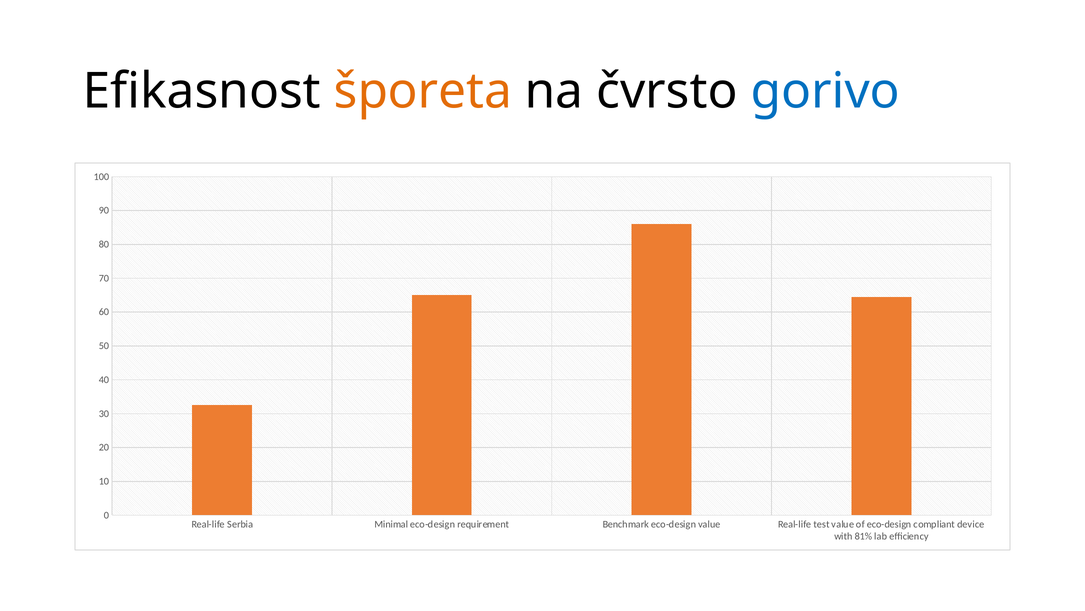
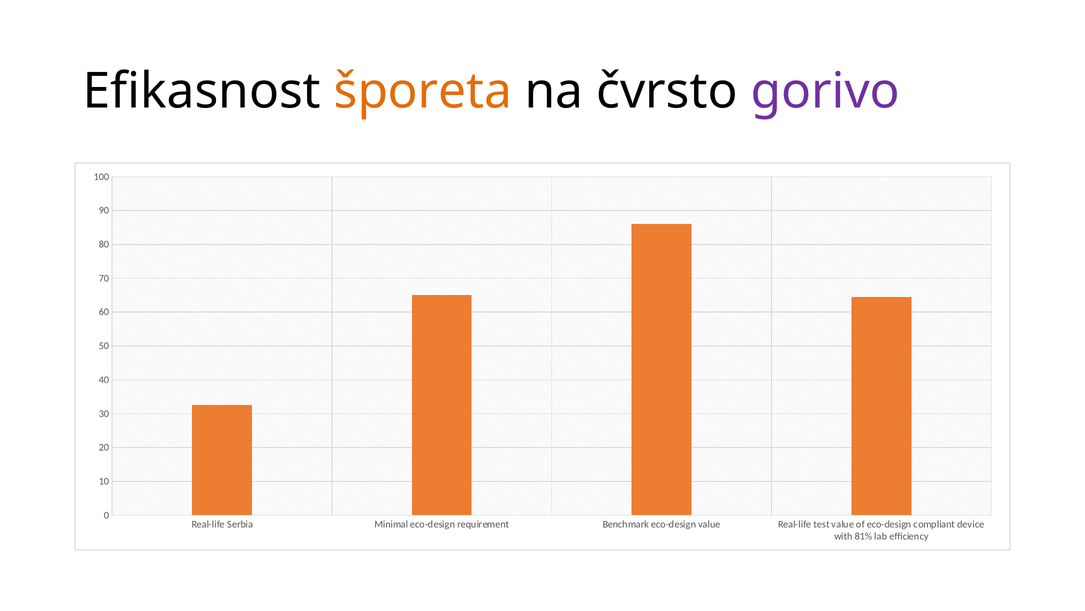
gorivo colour: blue -> purple
